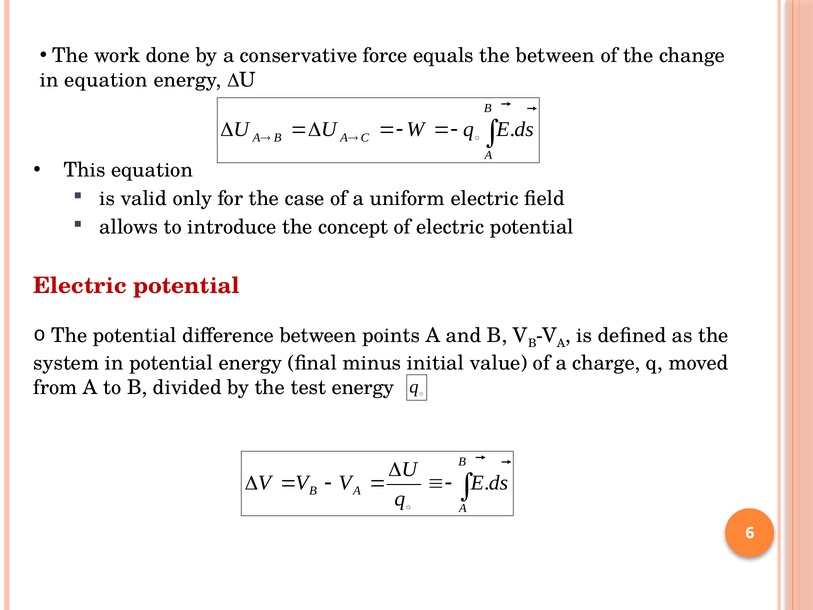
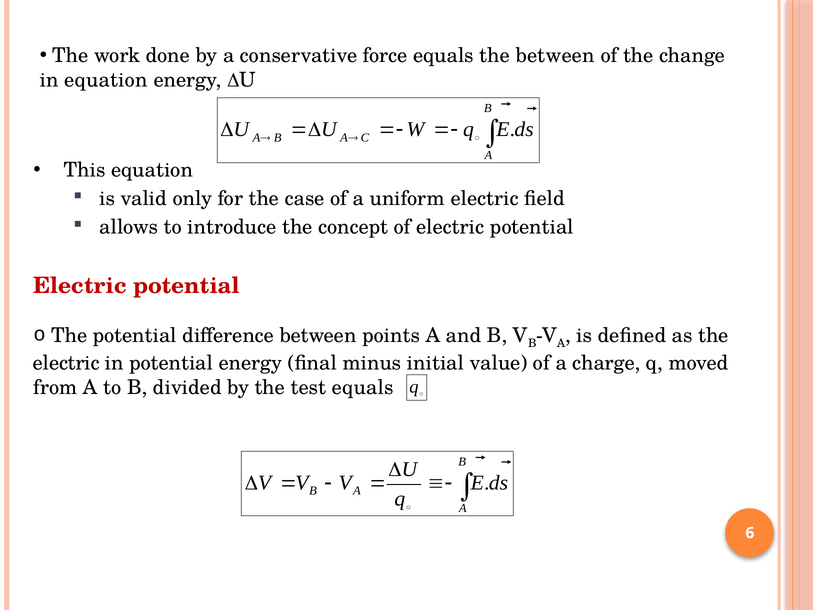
system at (66, 363): system -> electric
test energy: energy -> equals
